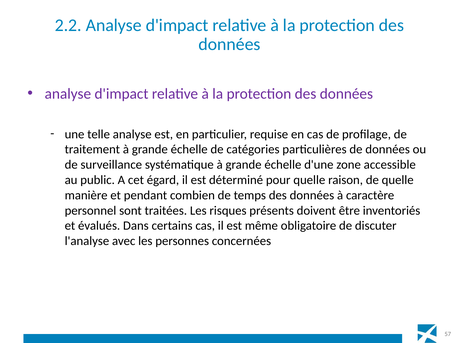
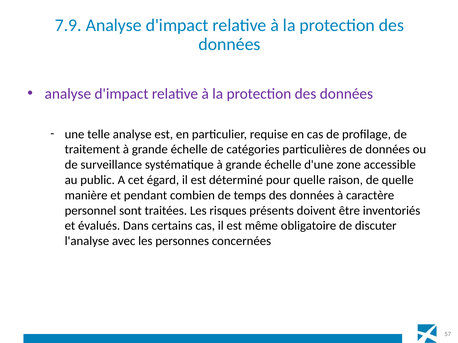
2.2: 2.2 -> 7.9
